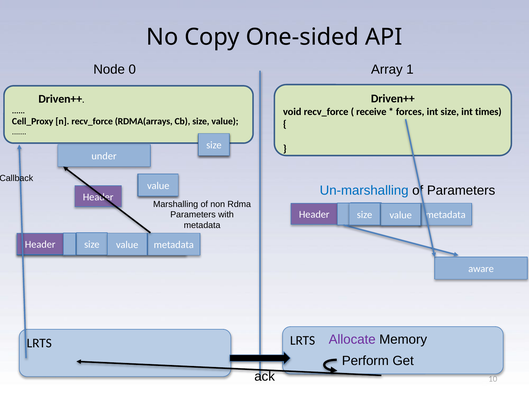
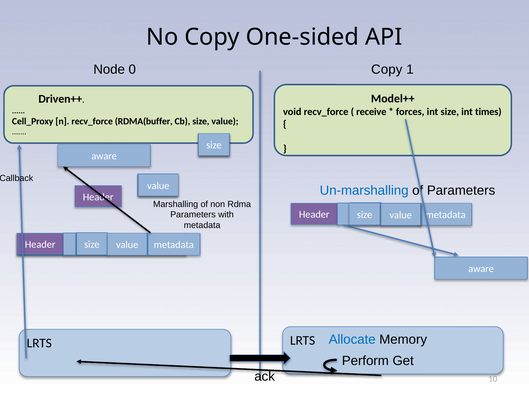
0 Array: Array -> Copy
Driven++ at (393, 98): Driven++ -> Model++
RDMA(arrays: RDMA(arrays -> RDMA(buffer
under at (104, 156): under -> aware
Allocate colour: purple -> blue
